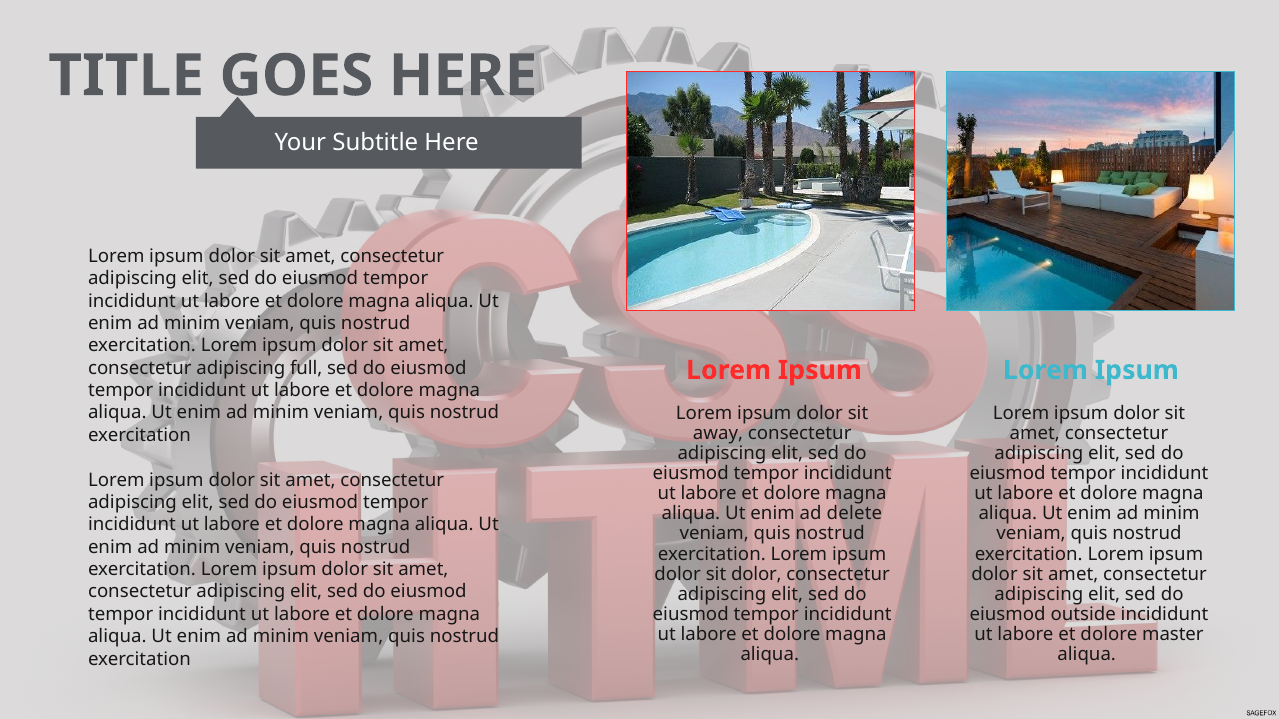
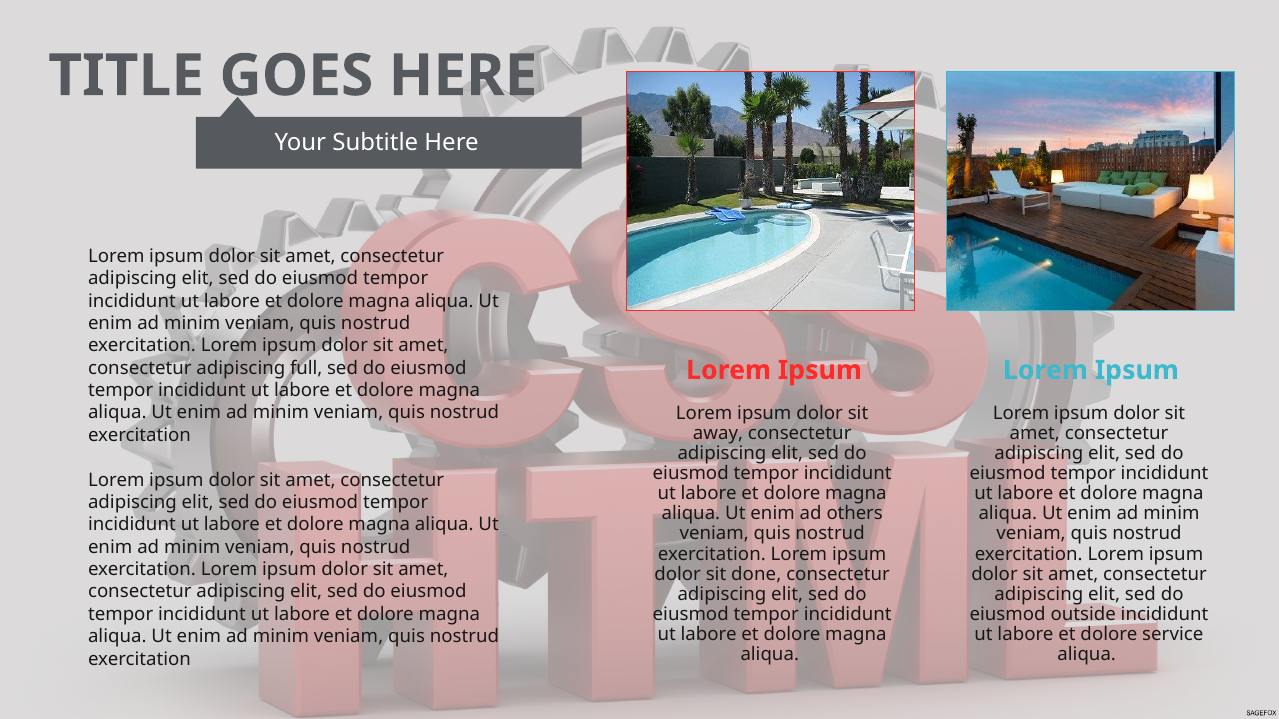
delete: delete -> others
sit dolor: dolor -> done
master: master -> service
